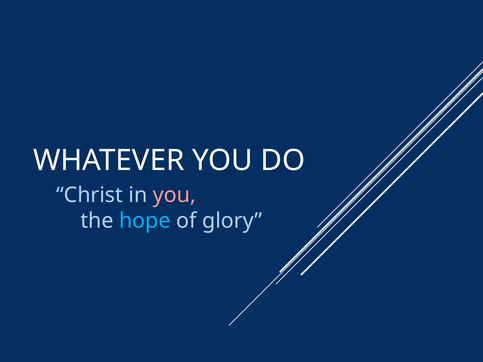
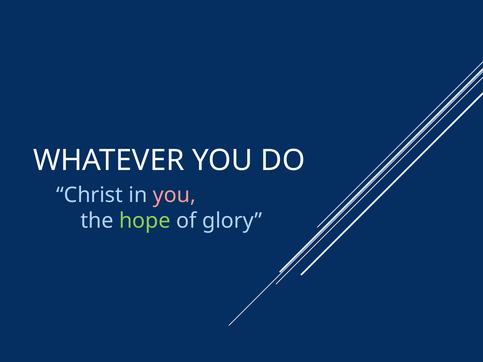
hope colour: light blue -> light green
